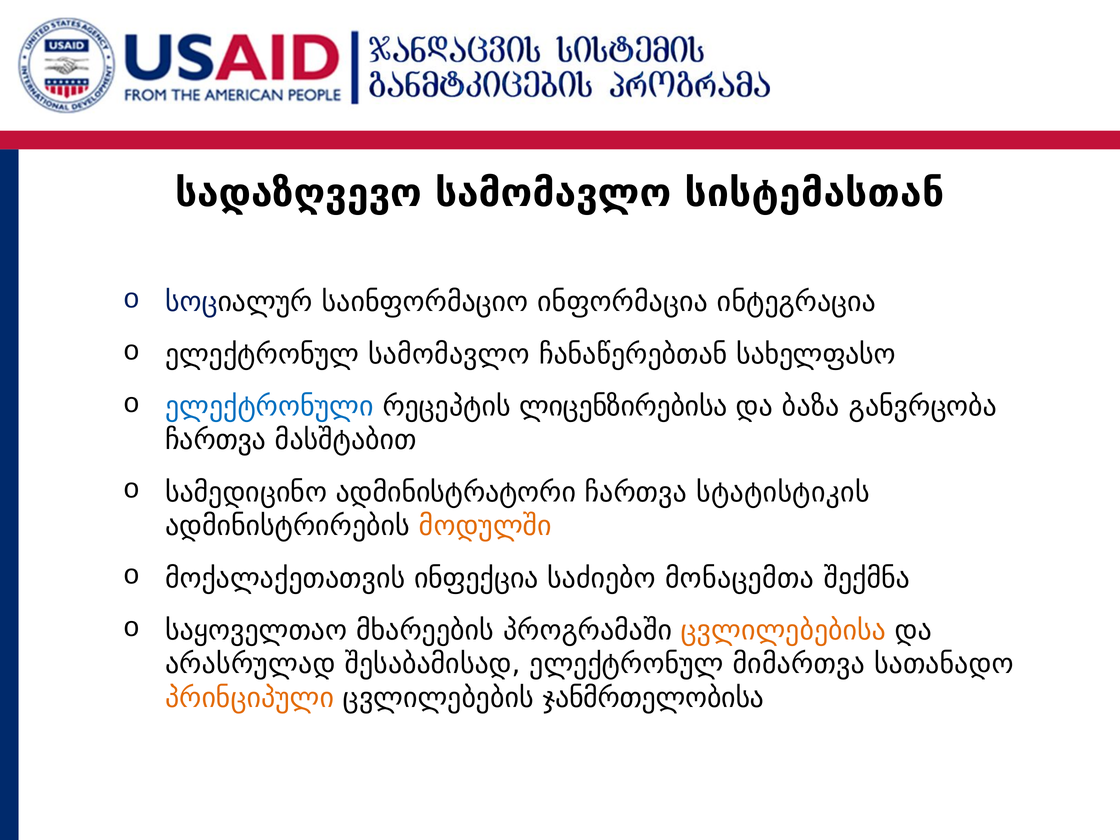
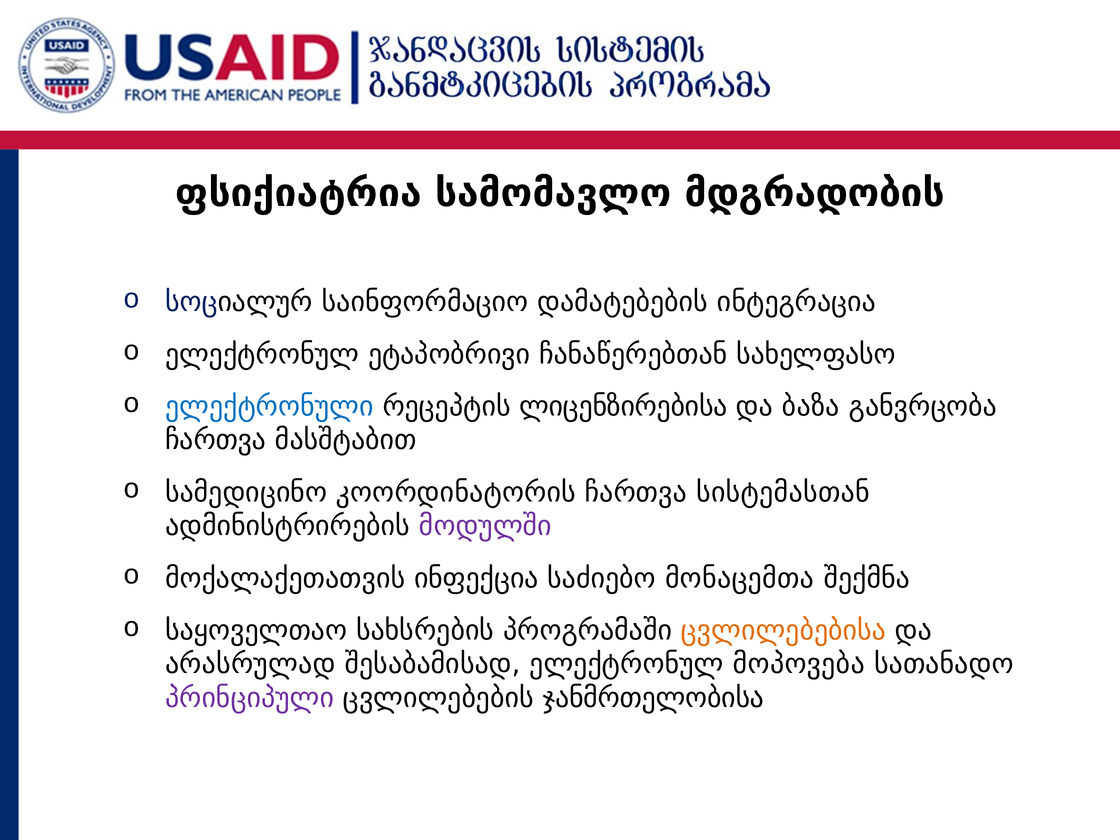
სადაზღვევო: სადაზღვევო -> ფსიქიატრია
სისტემასთან: სისტემასთან -> მდგრადობის
ინფორმაცია: ინფორმაცია -> დამატებების
ელექტრონულ სამომავლო: სამომავლო -> ეტაპობრივი
ადმინისტრატორი: ადმინისტრატორი -> კოორდინატორის
სტატისტიკის: სტატისტიკის -> სისტემასთან
მოდულში colour: orange -> purple
მხარეების: მხარეების -> სახსრების
მიმართვა: მიმართვა -> მოპოვება
პრინციპული colour: orange -> purple
